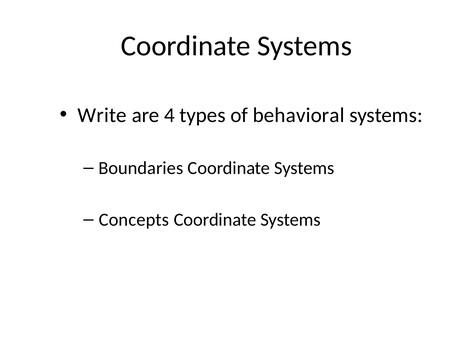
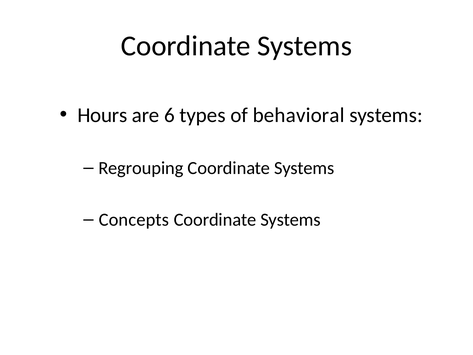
Write: Write -> Hours
4: 4 -> 6
Boundaries: Boundaries -> Regrouping
